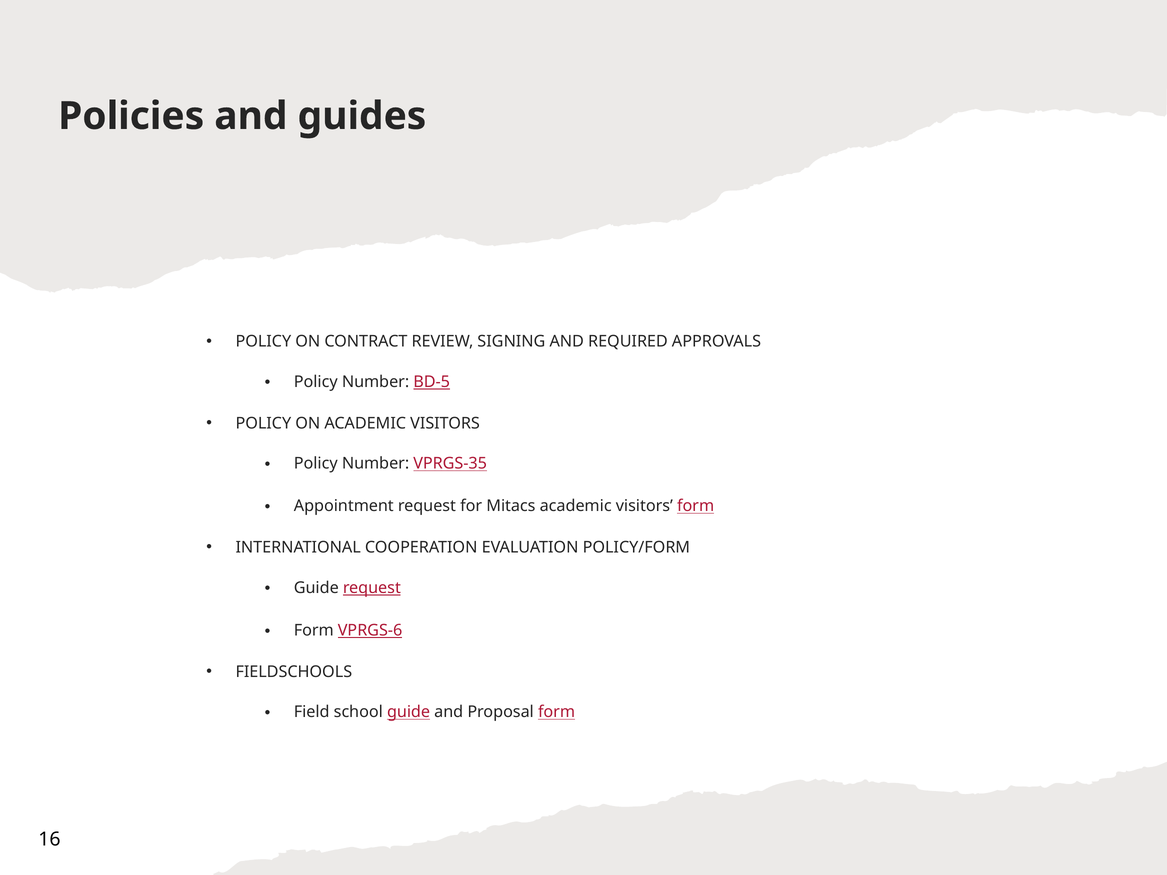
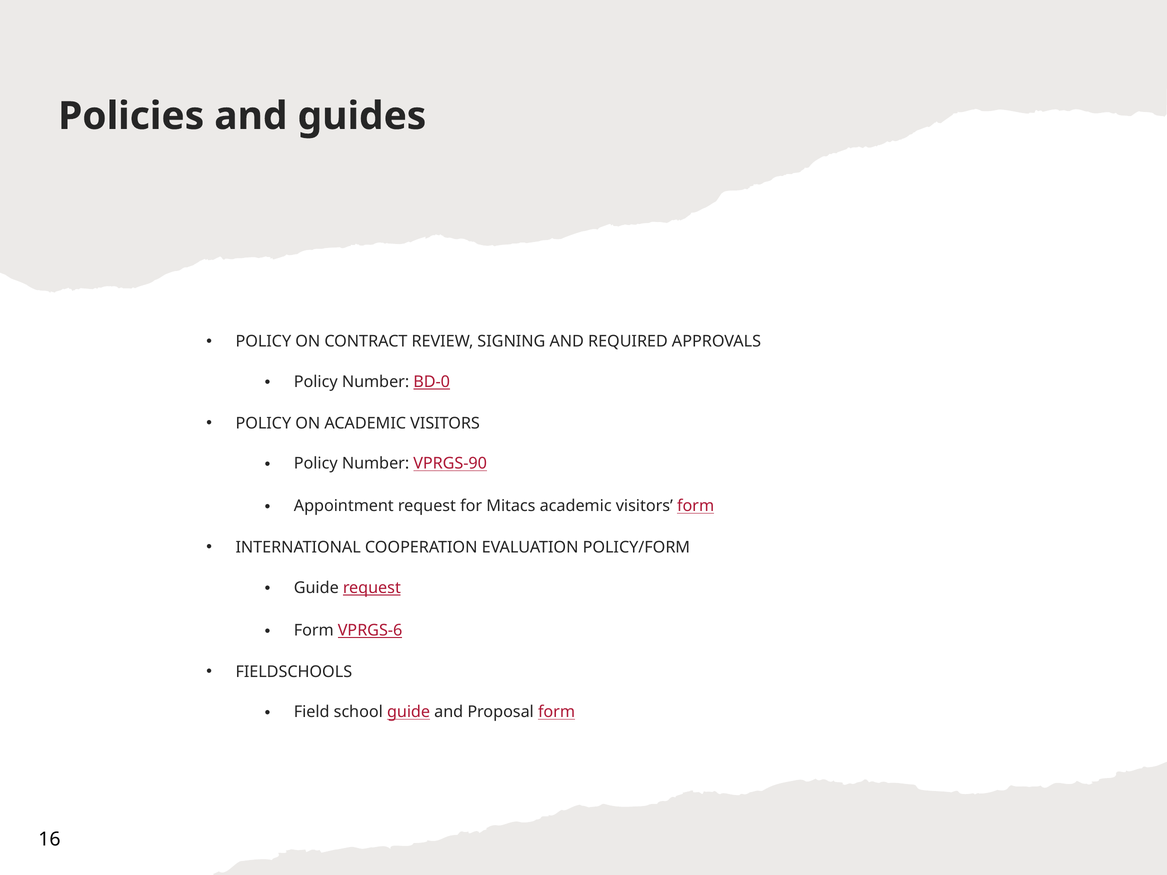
BD-5: BD-5 -> BD-0
VPRGS-35: VPRGS-35 -> VPRGS-90
